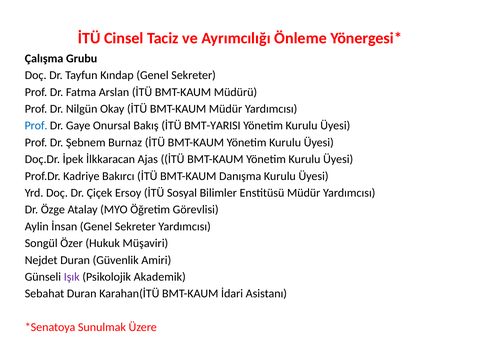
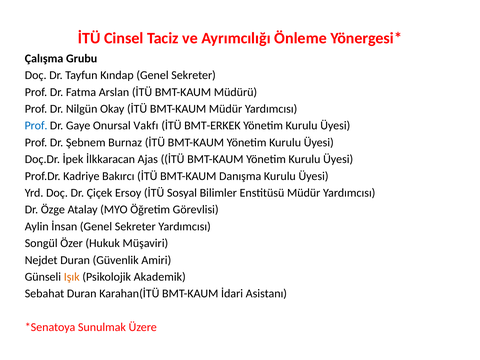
Bakış: Bakış -> Vakfı
BMT-YARISI: BMT-YARISI -> BMT-ERKEK
Işık colour: purple -> orange
